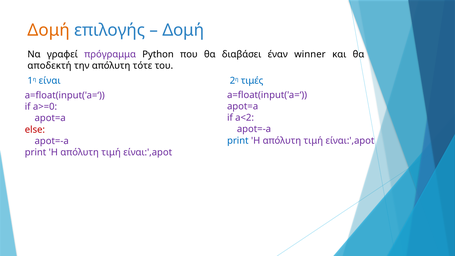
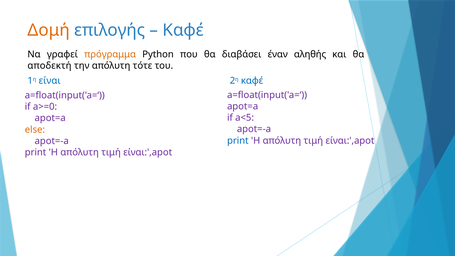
Δομή at (183, 30): Δομή -> Καφέ
πρόγραμμα colour: purple -> orange
winner: winner -> αληθής
2η τιμές: τιμές -> καφέ
a<2: a<2 -> a<5
else colour: red -> orange
